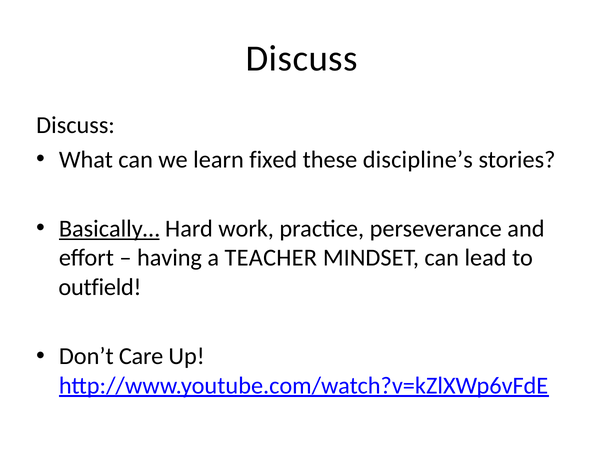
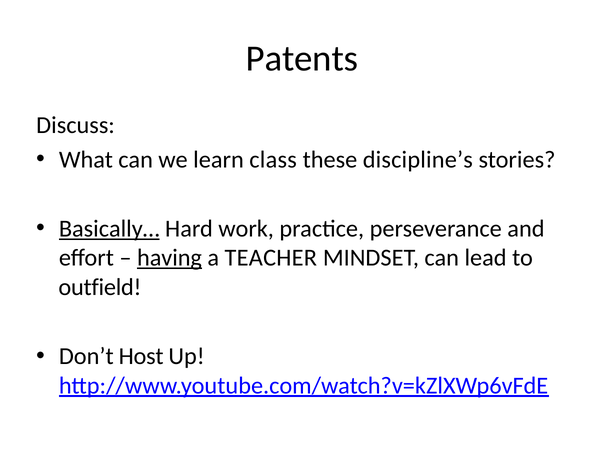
Discuss at (302, 58): Discuss -> Patents
fixed: fixed -> class
having underline: none -> present
Care: Care -> Host
